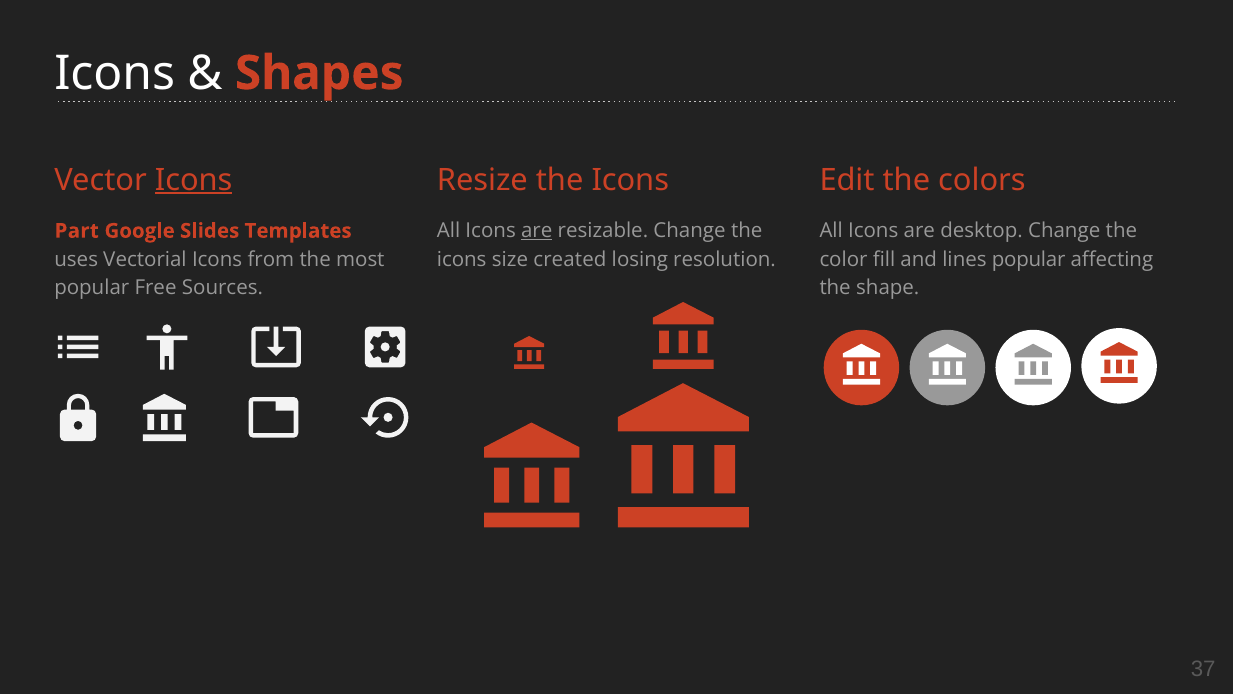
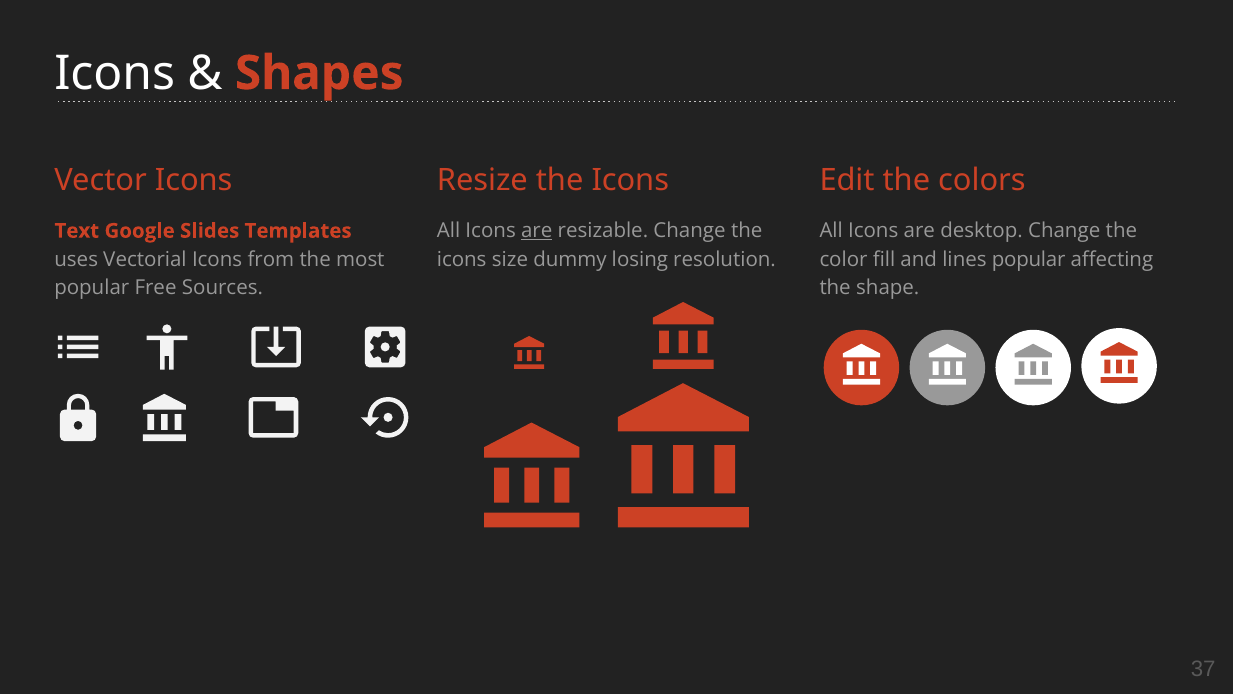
Icons at (194, 180) underline: present -> none
Part: Part -> Text
created: created -> dummy
